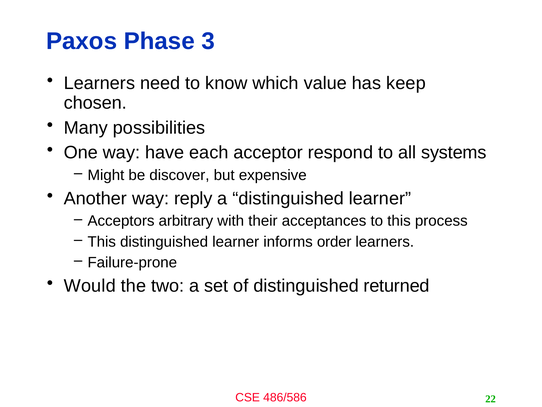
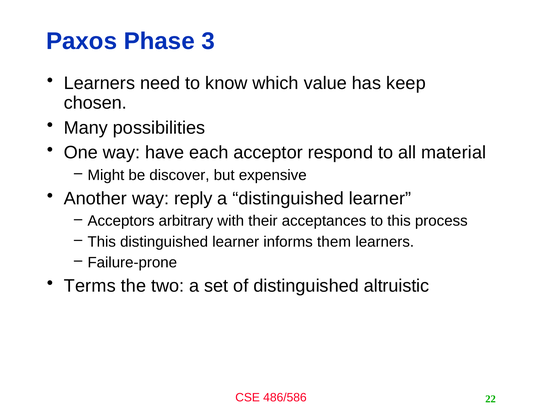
systems: systems -> material
order: order -> them
Would: Would -> Terms
returned: returned -> altruistic
